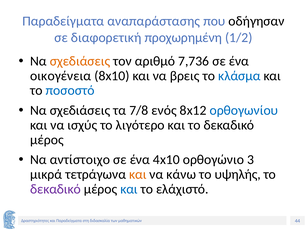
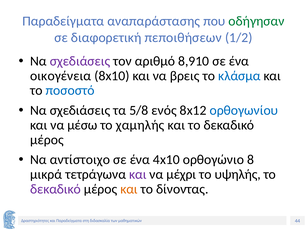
οδήγησαν colour: black -> green
προχωρημένη: προχωρημένη -> πεποιθήσεων
σχεδιάσεις at (80, 61) colour: orange -> purple
7,736: 7,736 -> 8,910
7/8: 7/8 -> 5/8
ισχύς: ισχύς -> μέσω
λιγότερο: λιγότερο -> χαμηλής
3: 3 -> 8
και at (138, 175) colour: orange -> purple
κάνω: κάνω -> μέχρι
και at (129, 189) colour: blue -> orange
ελάχιστό: ελάχιστό -> δίνοντας
